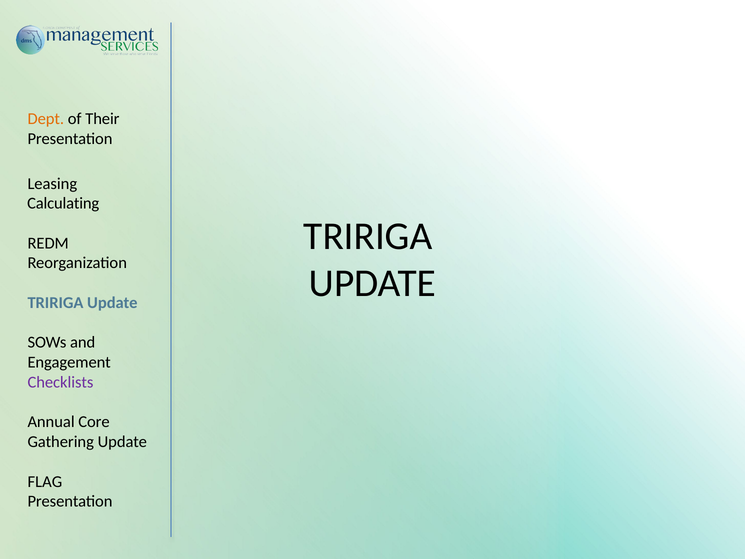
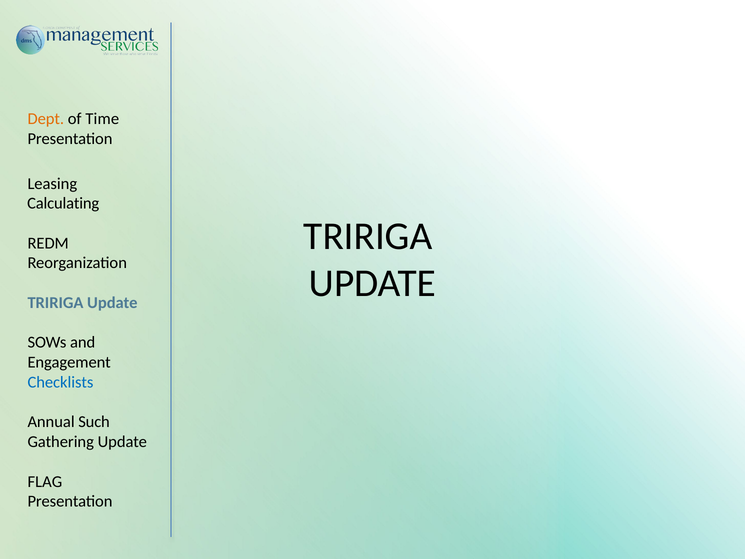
Their: Their -> Time
Checklists colour: purple -> blue
Core: Core -> Such
